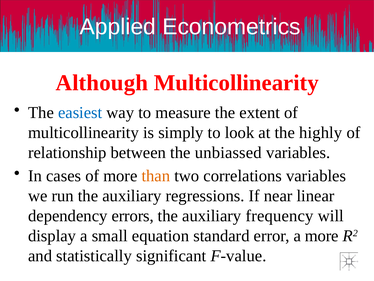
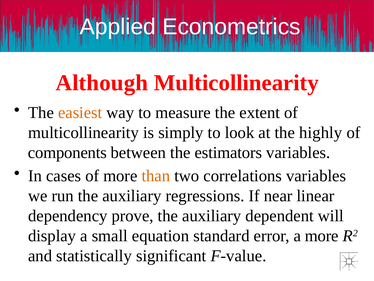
easiest colour: blue -> orange
relationship: relationship -> components
unbiassed: unbiassed -> estimators
errors: errors -> prove
frequency: frequency -> dependent
